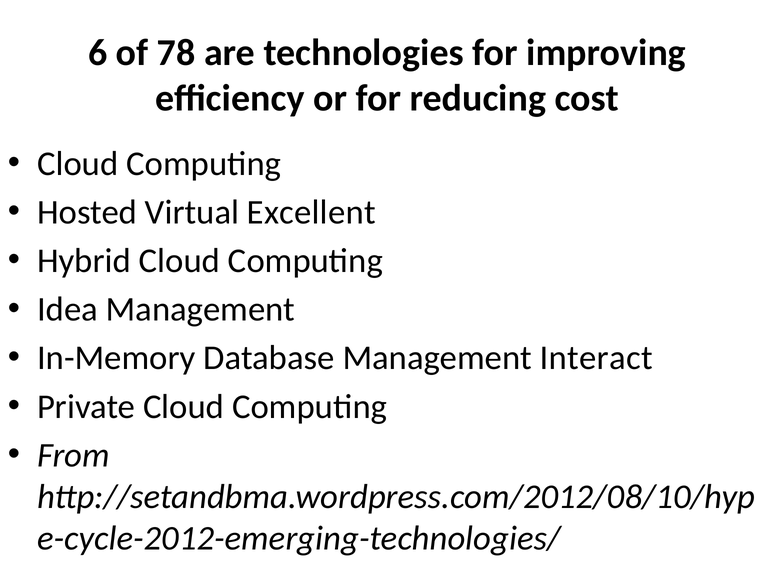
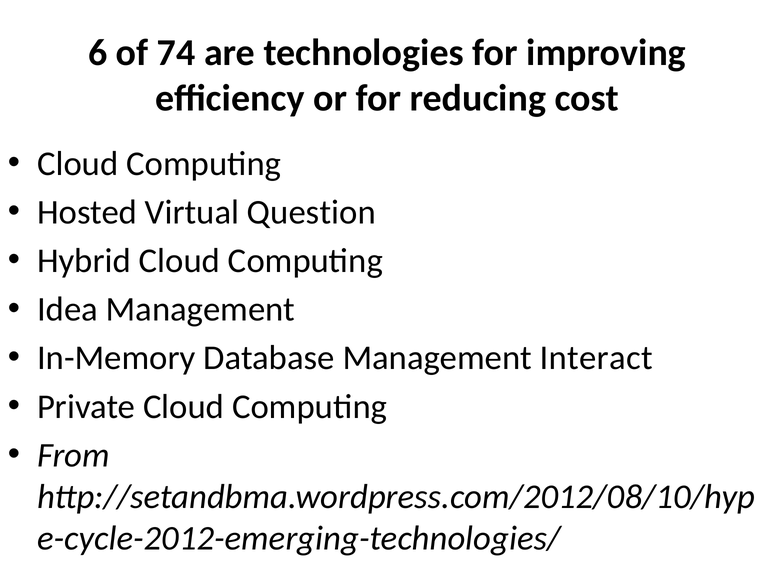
78: 78 -> 74
Excellent: Excellent -> Question
